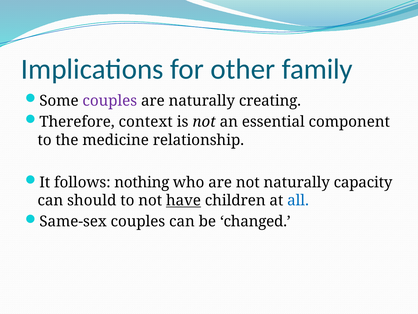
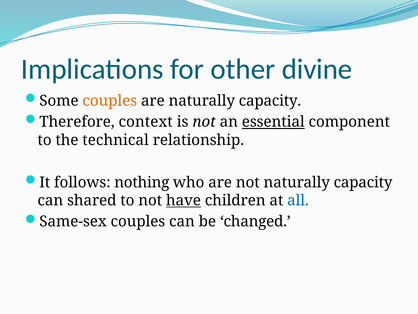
family: family -> divine
couples at (110, 101) colour: purple -> orange
are naturally creating: creating -> capacity
essential underline: none -> present
medicine: medicine -> technical
should: should -> shared
